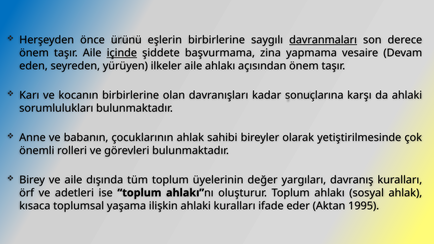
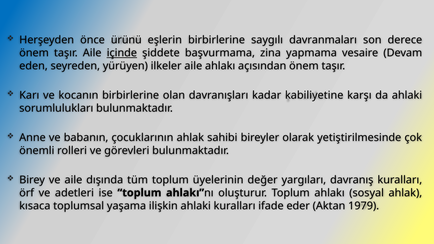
davranmaları underline: present -> none
sonuçlarına: sonuçlarına -> kabiliyetine
1995: 1995 -> 1979
